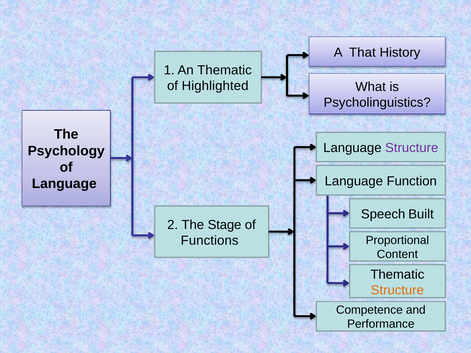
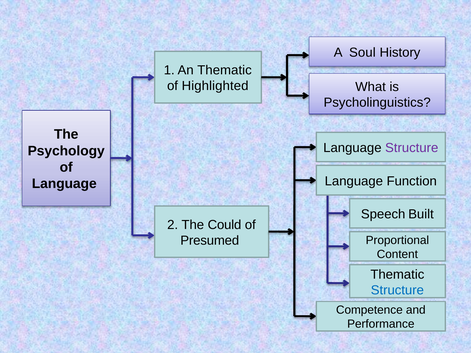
That: That -> Soul
Stage: Stage -> Could
Functions: Functions -> Presumed
Structure at (397, 290) colour: orange -> blue
